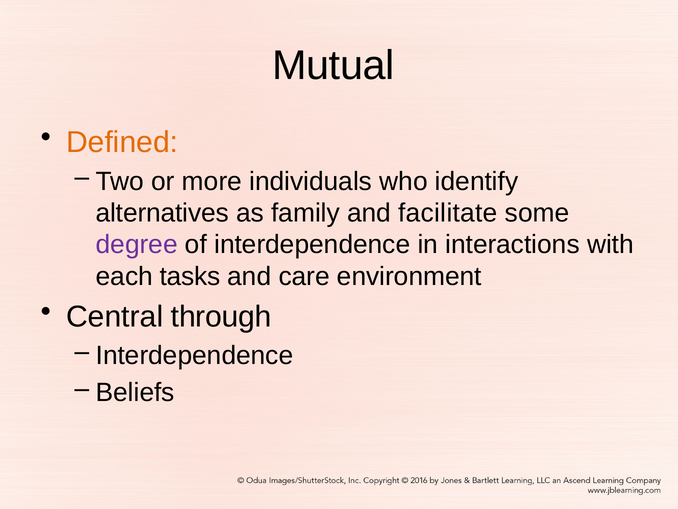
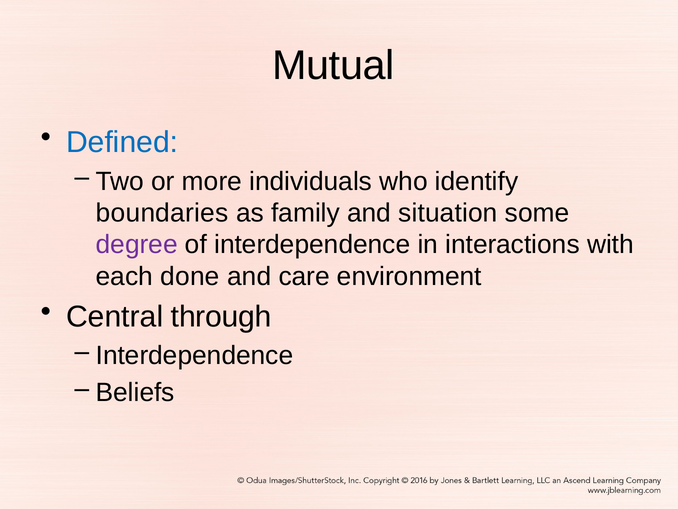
Defined colour: orange -> blue
alternatives: alternatives -> boundaries
facilitate: facilitate -> situation
tasks: tasks -> done
